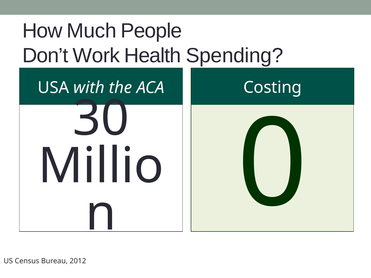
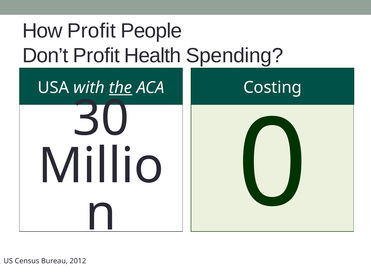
How Much: Much -> Profit
Don’t Work: Work -> Profit
the underline: none -> present
